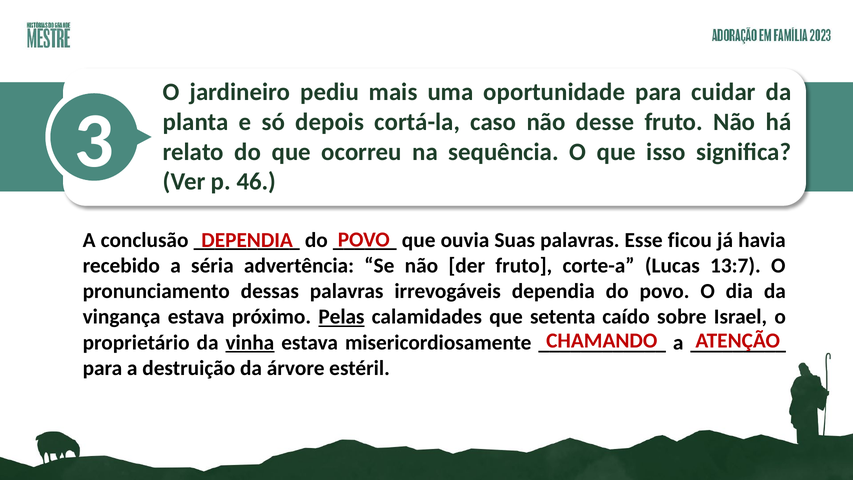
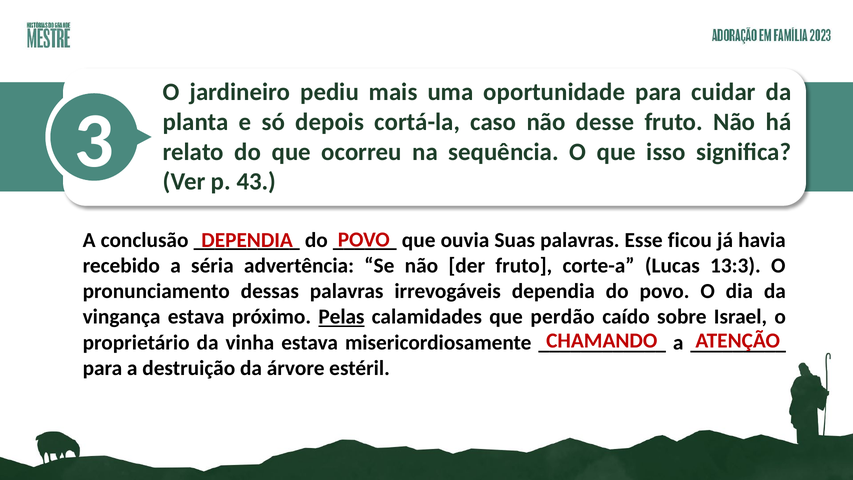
46: 46 -> 43
13:7: 13:7 -> 13:3
setenta: setenta -> perdão
vinha underline: present -> none
